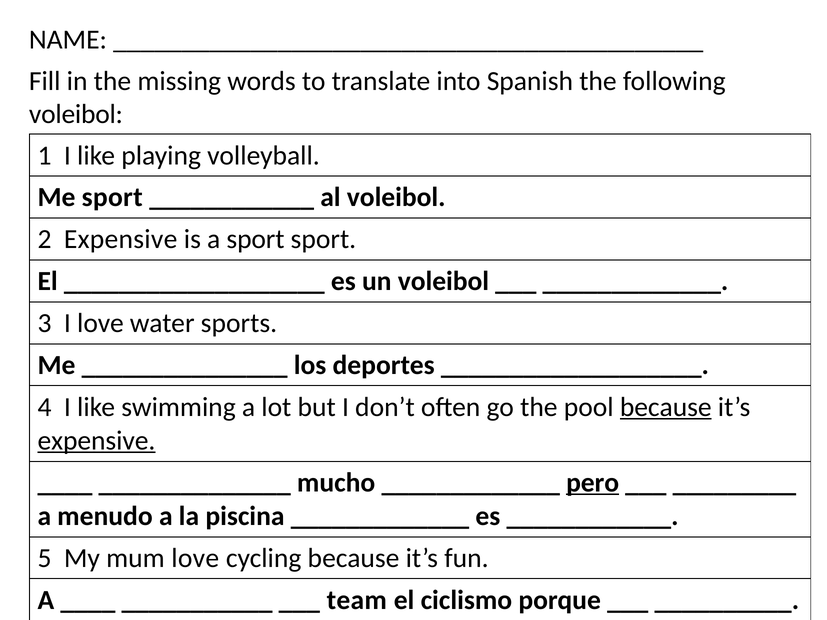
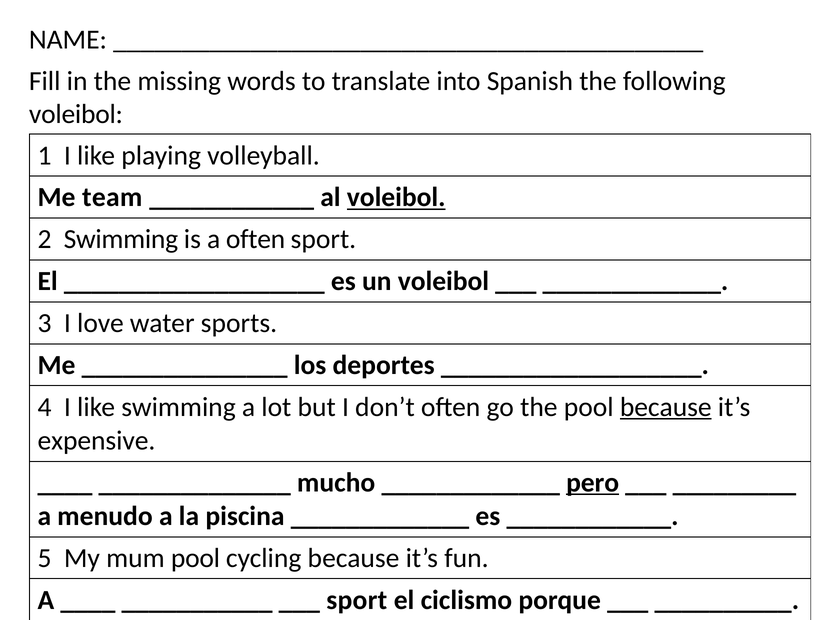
Me sport: sport -> team
voleibol at (396, 197) underline: none -> present
2 Expensive: Expensive -> Swimming
a sport: sport -> often
expensive at (96, 441) underline: present -> none
mum love: love -> pool
team at (357, 600): team -> sport
